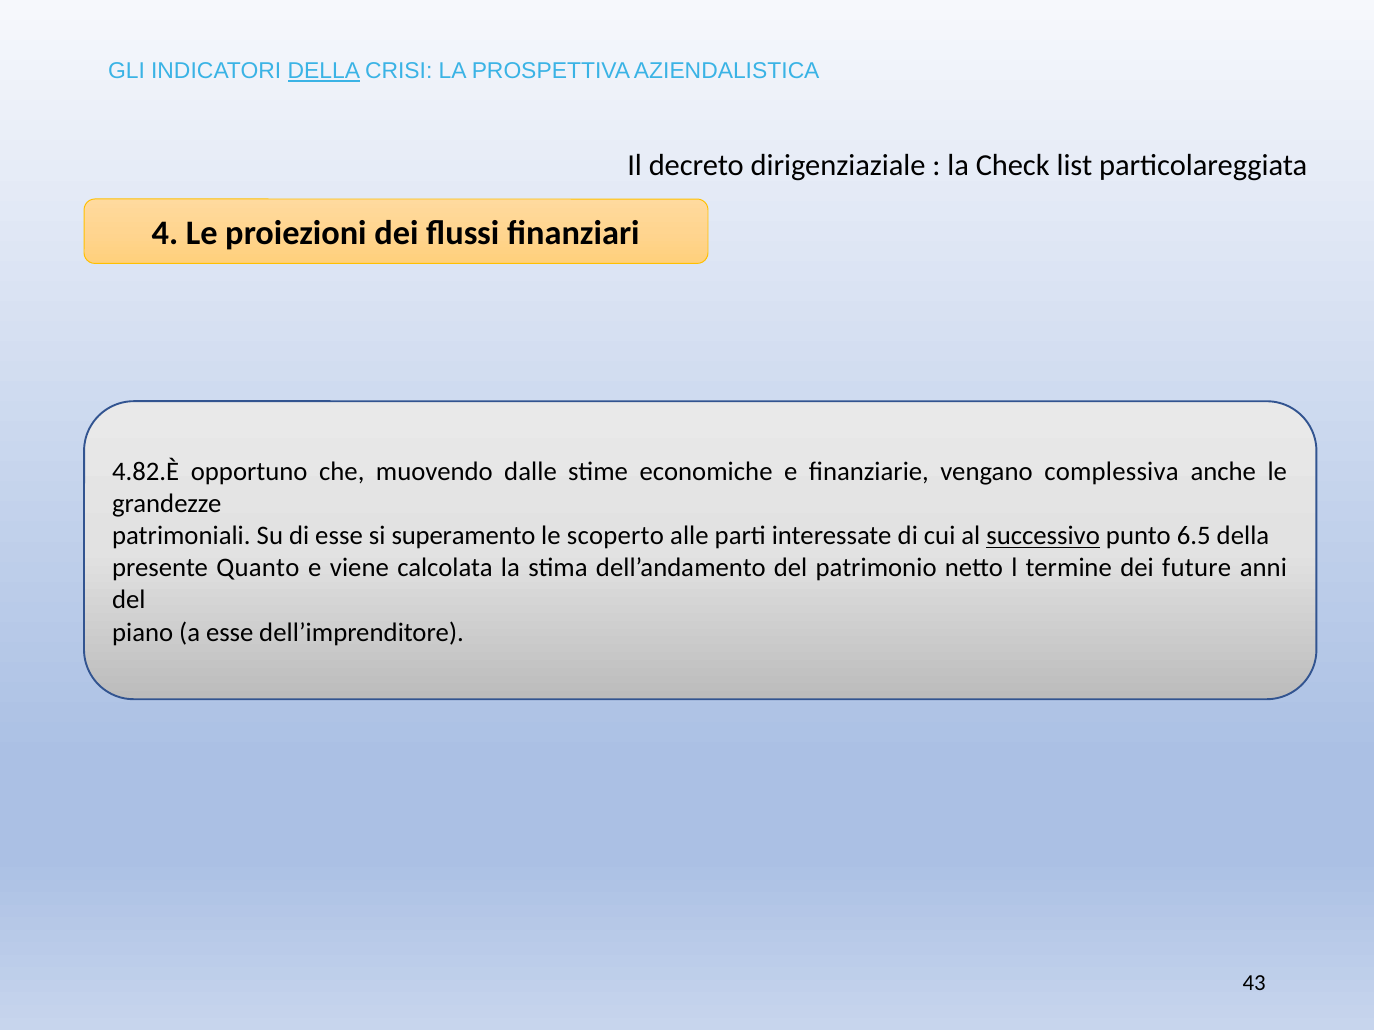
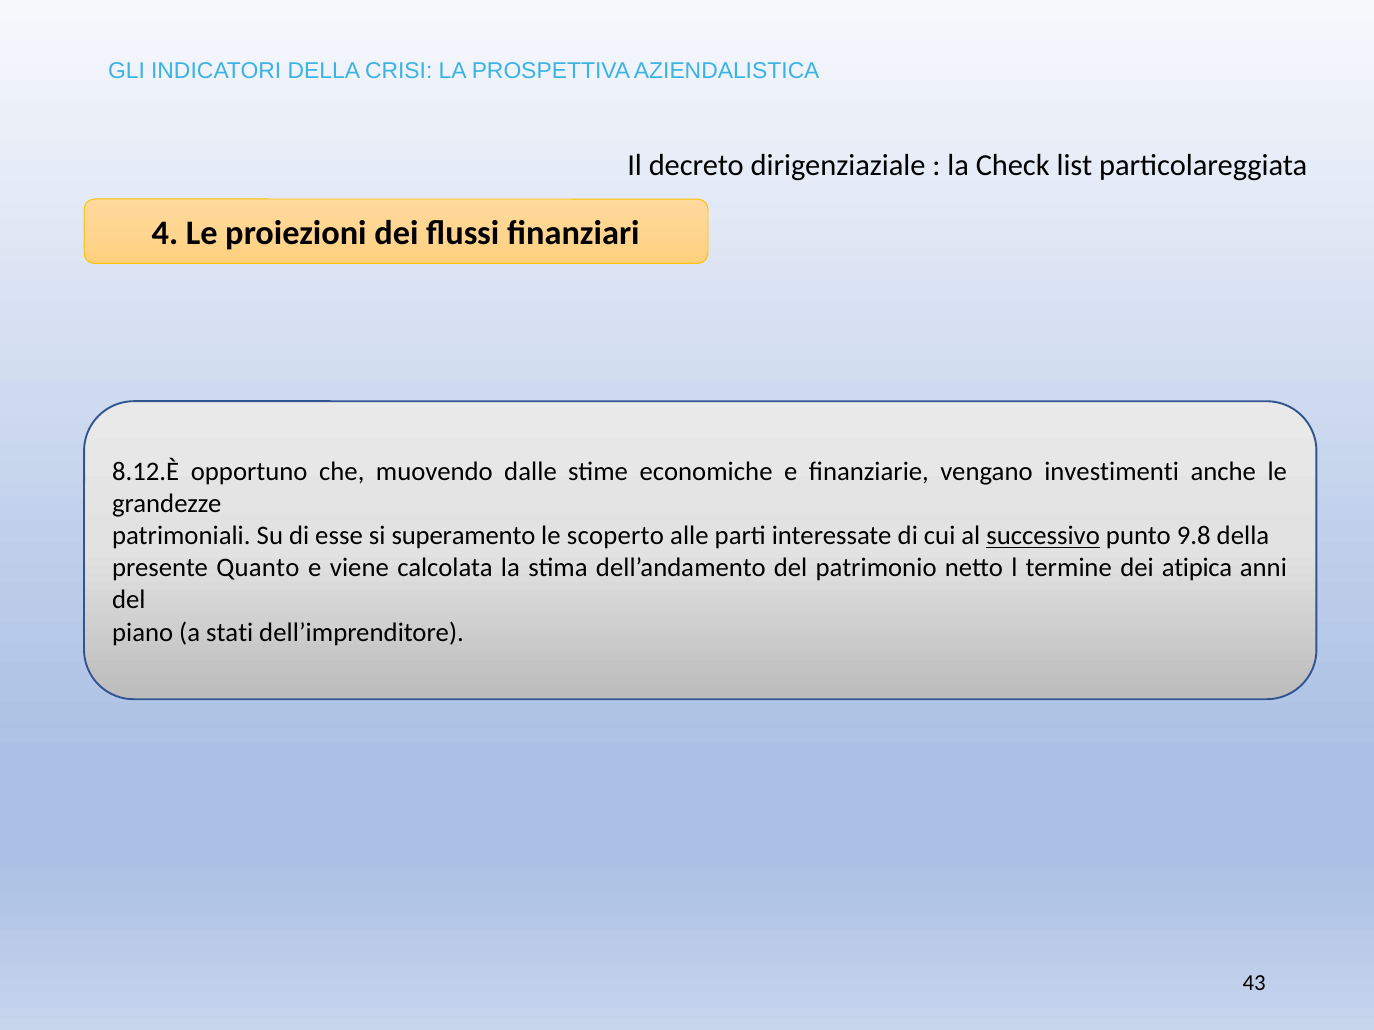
DELLA at (324, 71) underline: present -> none
4.82.È: 4.82.È -> 8.12.È
complessiva: complessiva -> investimenti
6.5: 6.5 -> 9.8
future: future -> atipica
a esse: esse -> stati
